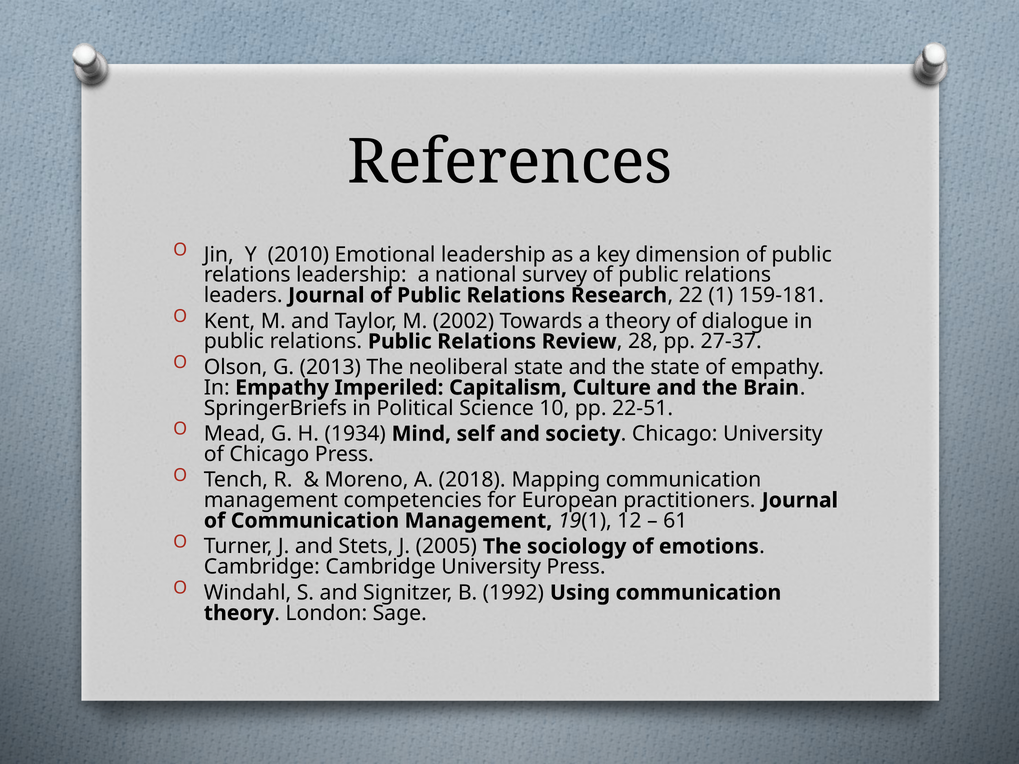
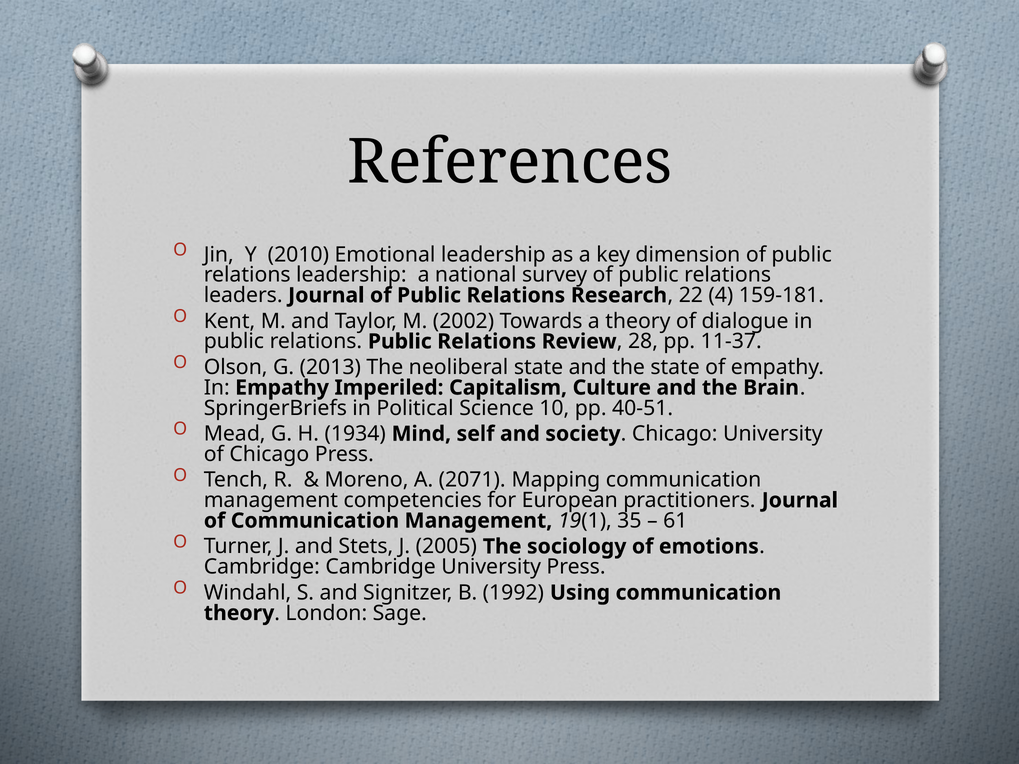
1: 1 -> 4
27-37: 27-37 -> 11-37
22-51: 22-51 -> 40-51
2018: 2018 -> 2071
12: 12 -> 35
